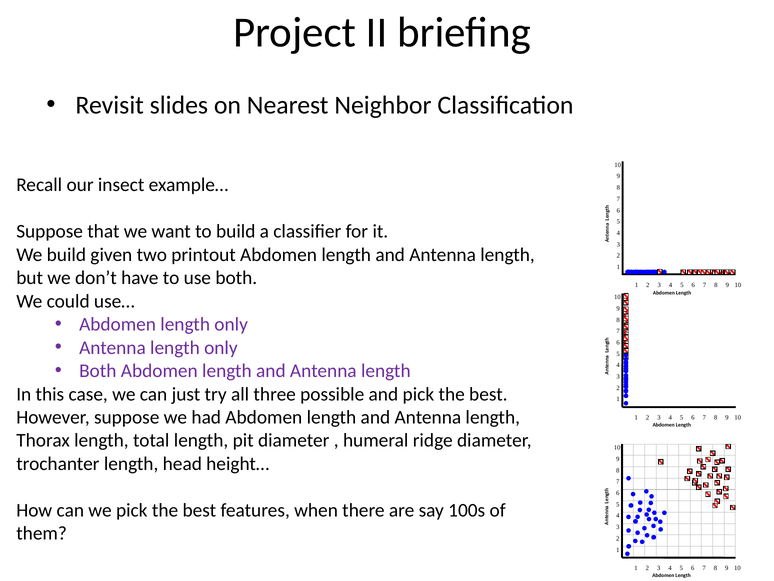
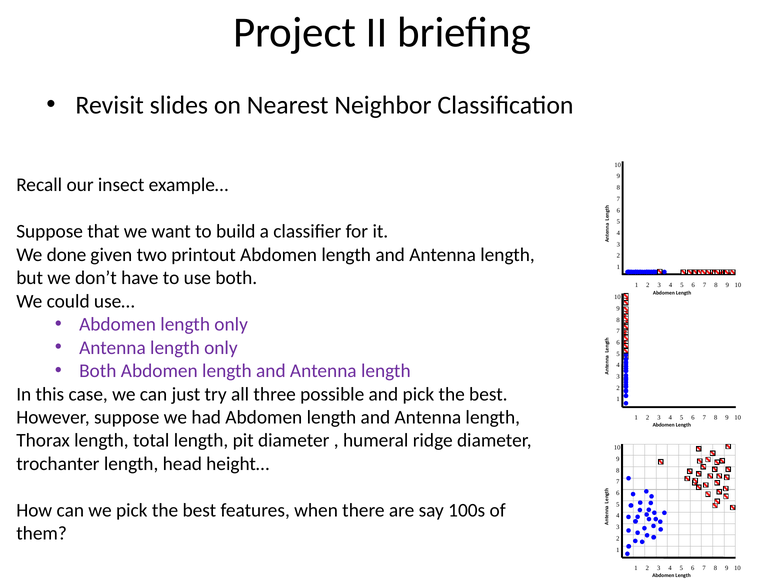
We build: build -> done
